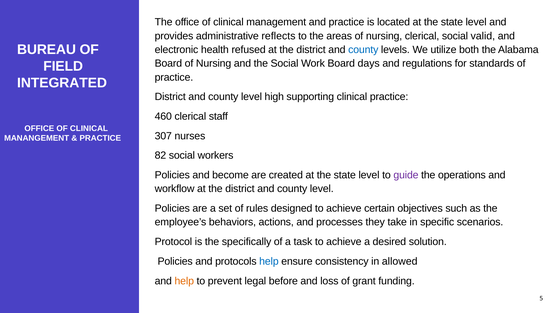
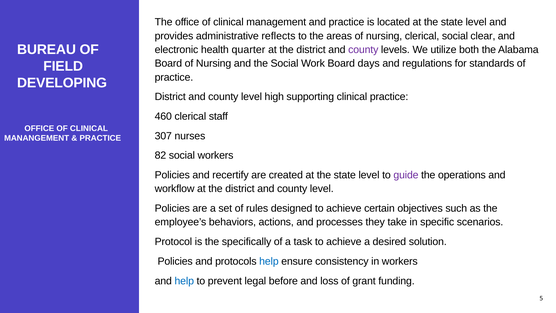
valid: valid -> clear
refused: refused -> quarter
county at (363, 50) colour: blue -> purple
INTEGRATED: INTEGRATED -> DEVELOPING
become: become -> recertify
in allowed: allowed -> workers
help at (184, 281) colour: orange -> blue
